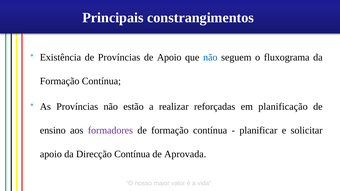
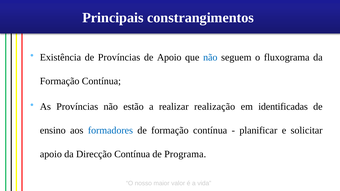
reforçadas: reforçadas -> realização
planificação: planificação -> identificadas
formadores colour: purple -> blue
Aprovada: Aprovada -> Programa
